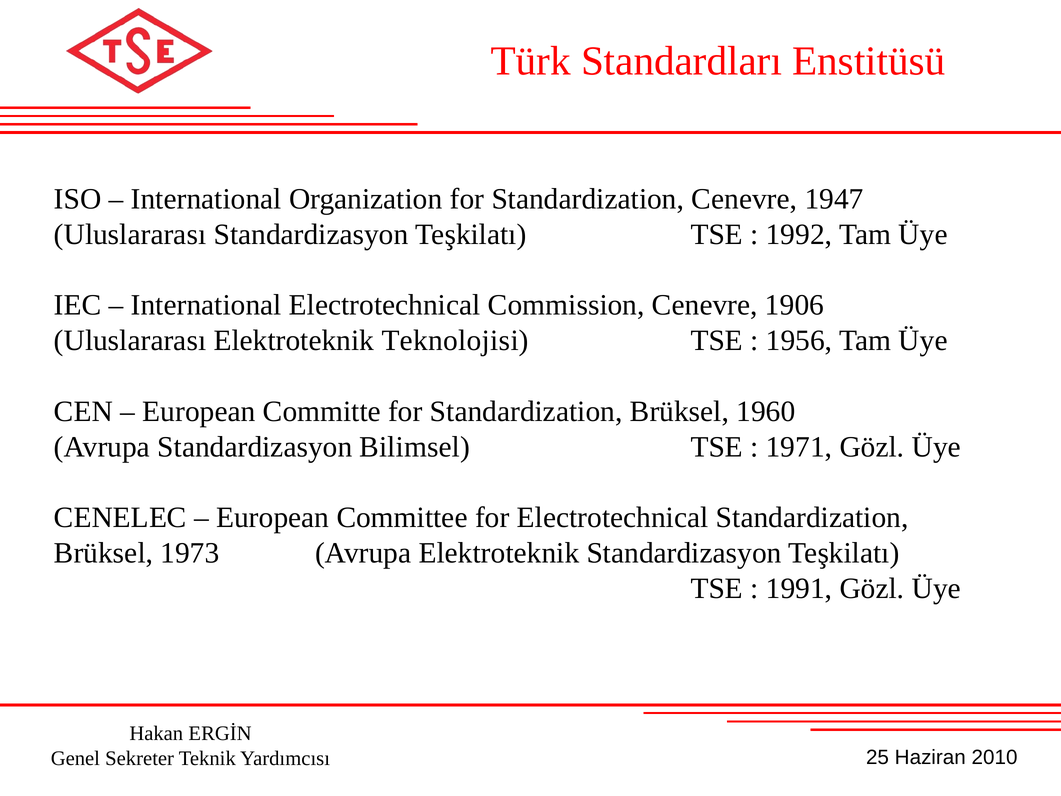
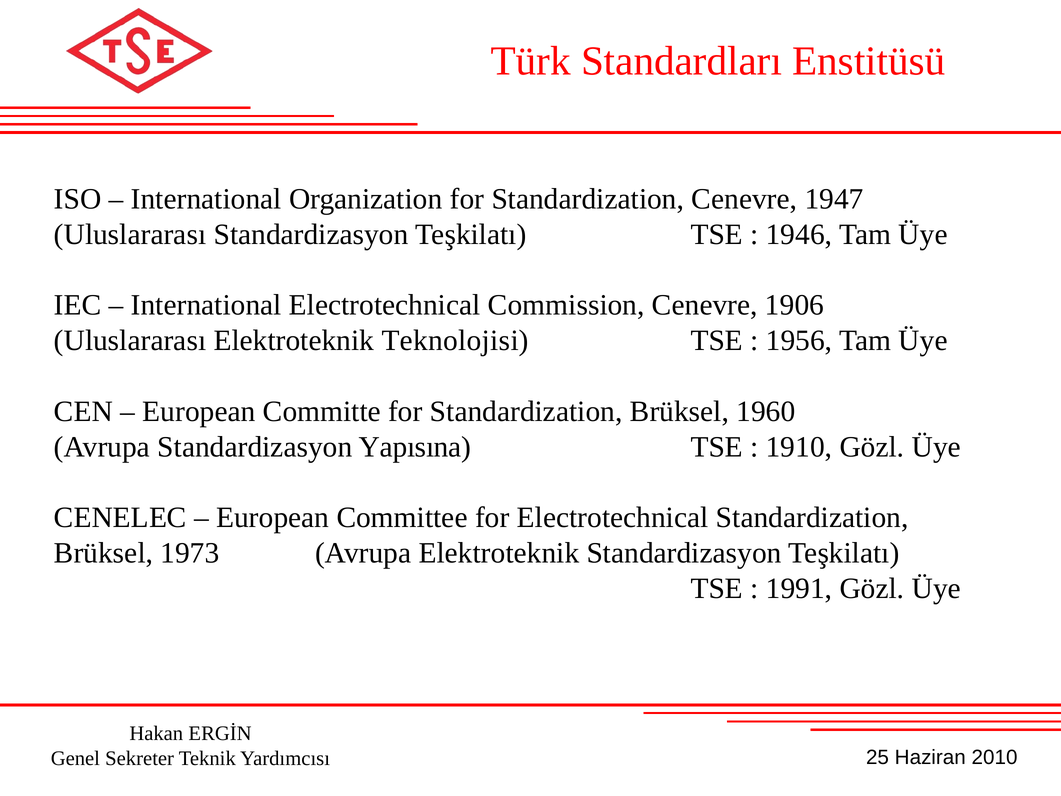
1992: 1992 -> 1946
Bilimsel: Bilimsel -> Yapısına
1971: 1971 -> 1910
